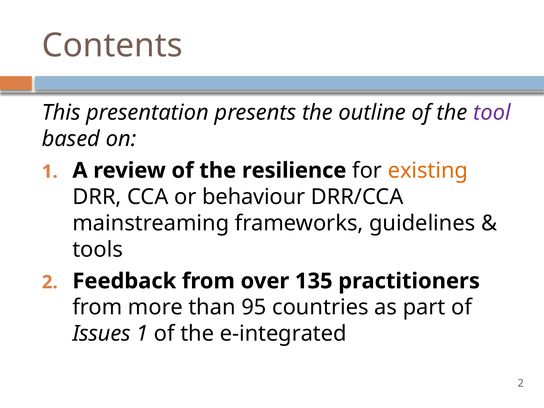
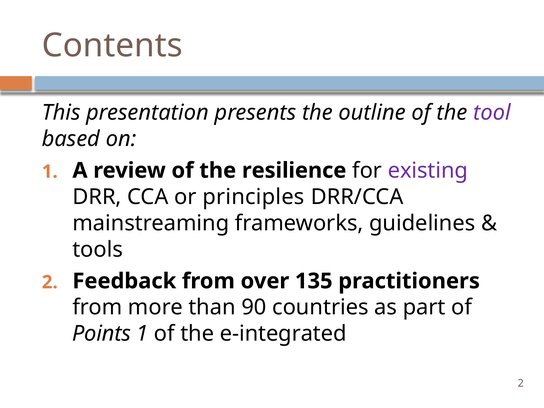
existing colour: orange -> purple
behaviour: behaviour -> principles
95: 95 -> 90
Issues: Issues -> Points
